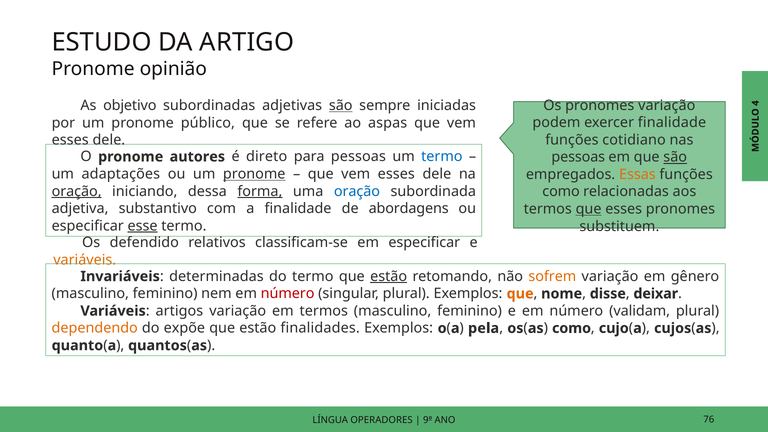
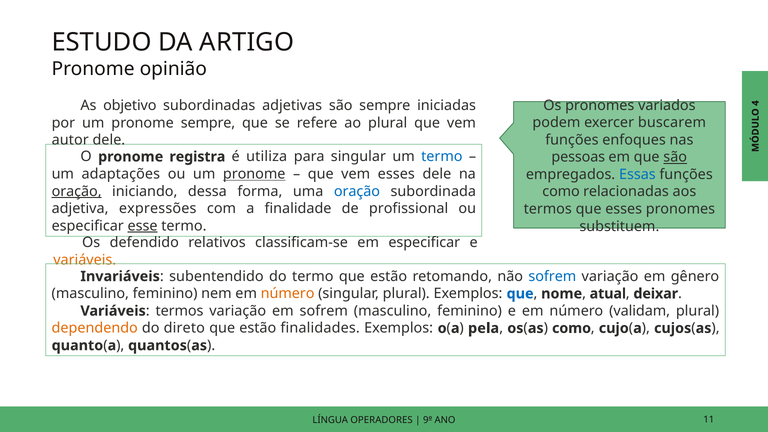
pronomes variação: variação -> variados
são at (341, 106) underline: present -> none
exercer finalidade: finalidade -> buscarem
pronome público: público -> sempre
ao aspas: aspas -> plural
cotidiano: cotidiano -> enfoques
esses at (70, 140): esses -> autor
autores: autores -> registra
direto: direto -> utiliza
para pessoas: pessoas -> singular
Essas colour: orange -> blue
forma underline: present -> none
substantivo: substantivo -> expressões
abordagens: abordagens -> profissional
que at (589, 209) underline: present -> none
determinadas: determinadas -> subentendido
estão at (389, 276) underline: present -> none
sofrem at (552, 276) colour: orange -> blue
número at (288, 294) colour: red -> orange
que at (520, 294) colour: orange -> blue
disse: disse -> atual
artigos at (179, 311): artigos -> termos
em termos: termos -> sofrem
expõe: expõe -> direto
76: 76 -> 11
